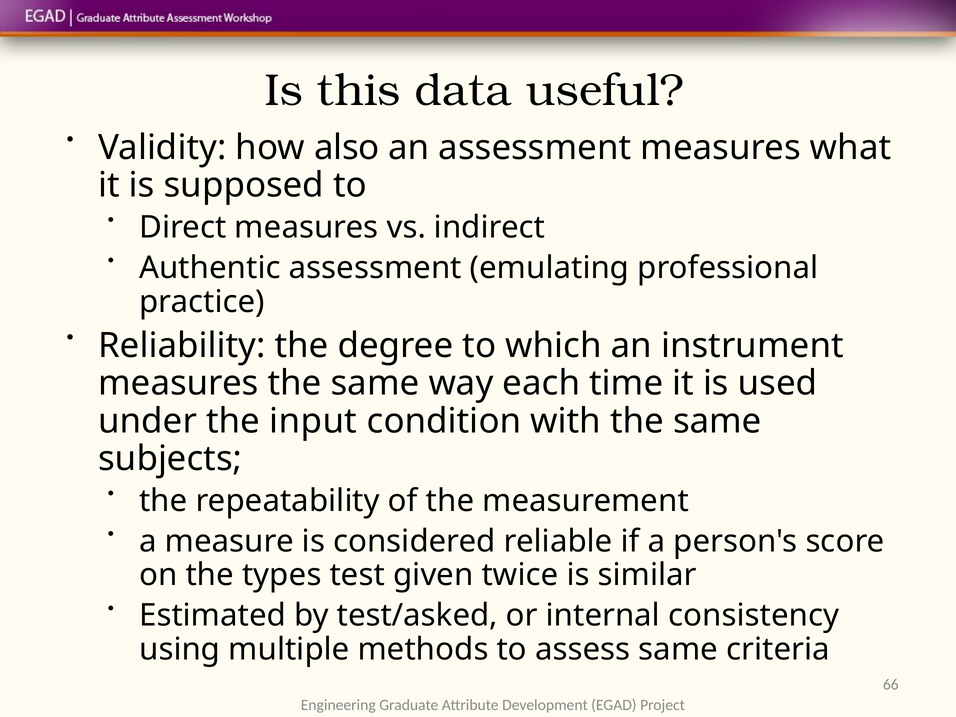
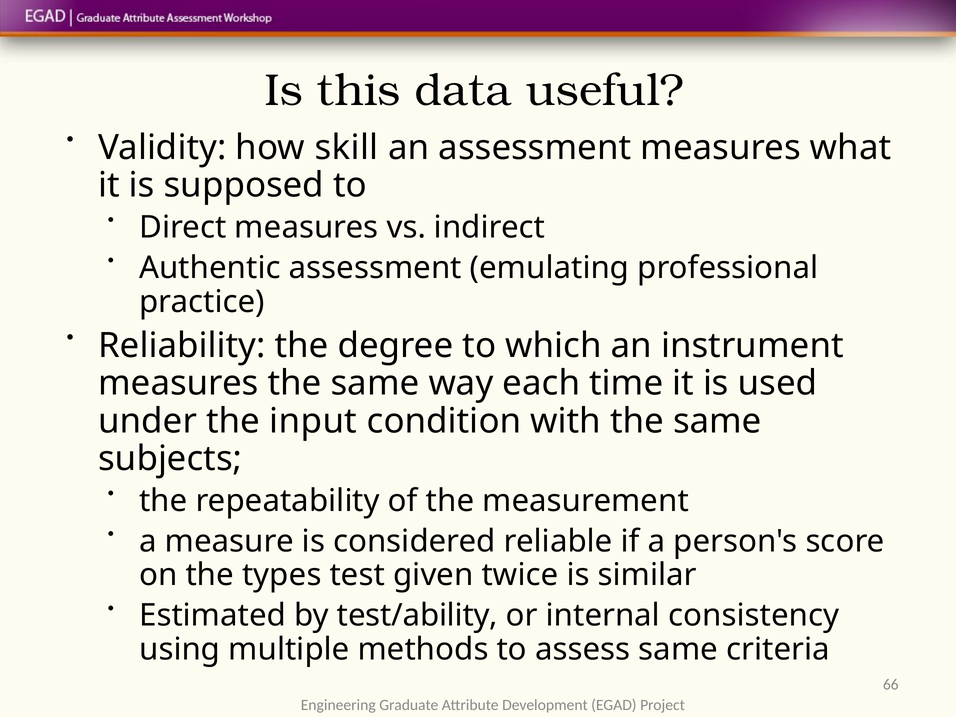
also: also -> skill
test/asked: test/asked -> test/ability
